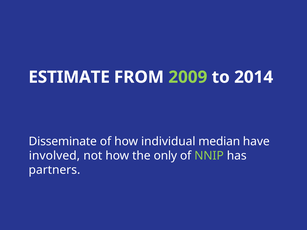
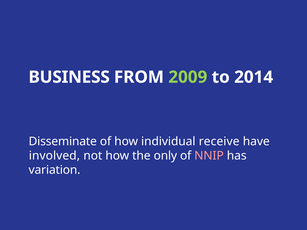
ESTIMATE: ESTIMATE -> BUSINESS
median: median -> receive
NNIP colour: light green -> pink
partners: partners -> variation
